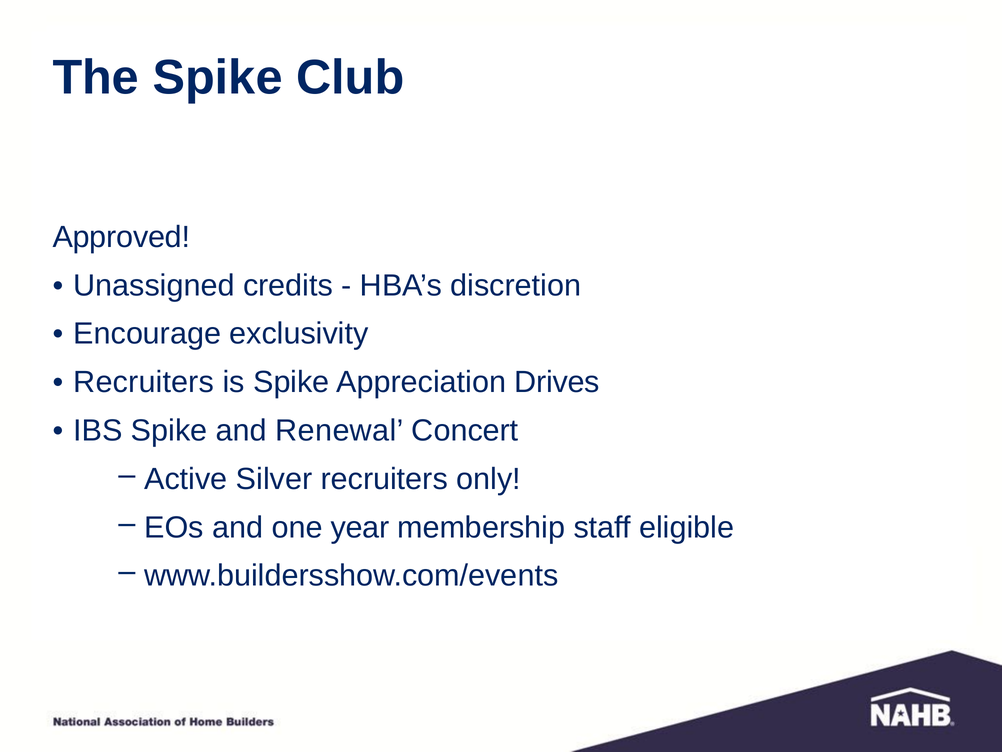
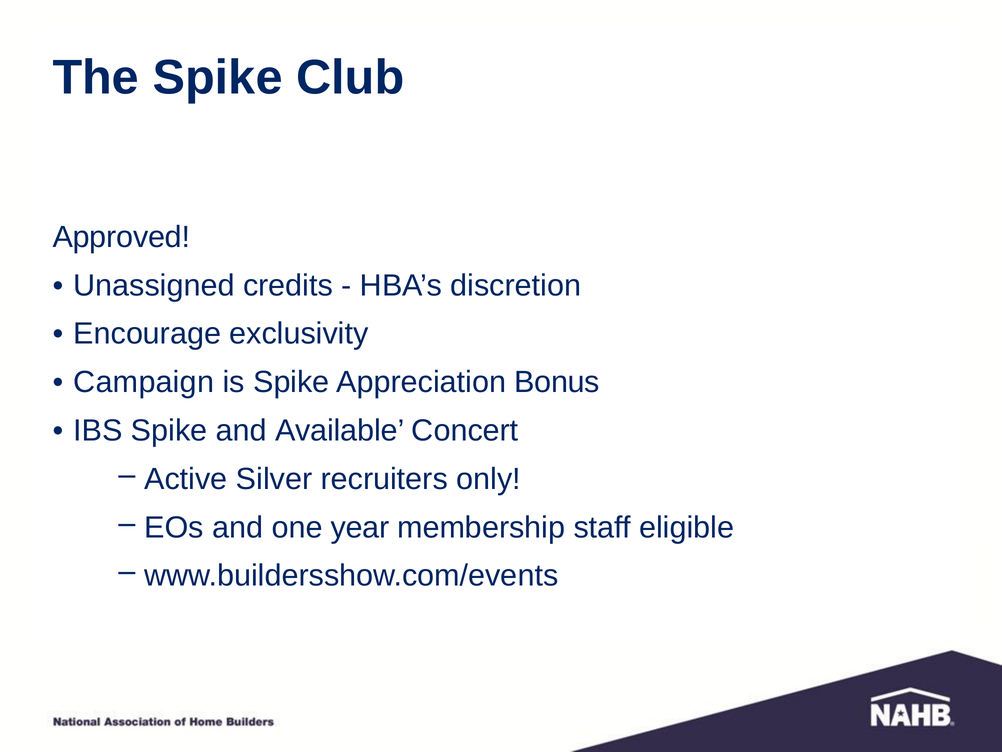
Recruiters at (144, 382): Recruiters -> Campaign
Drives: Drives -> Bonus
Renewal: Renewal -> Available
